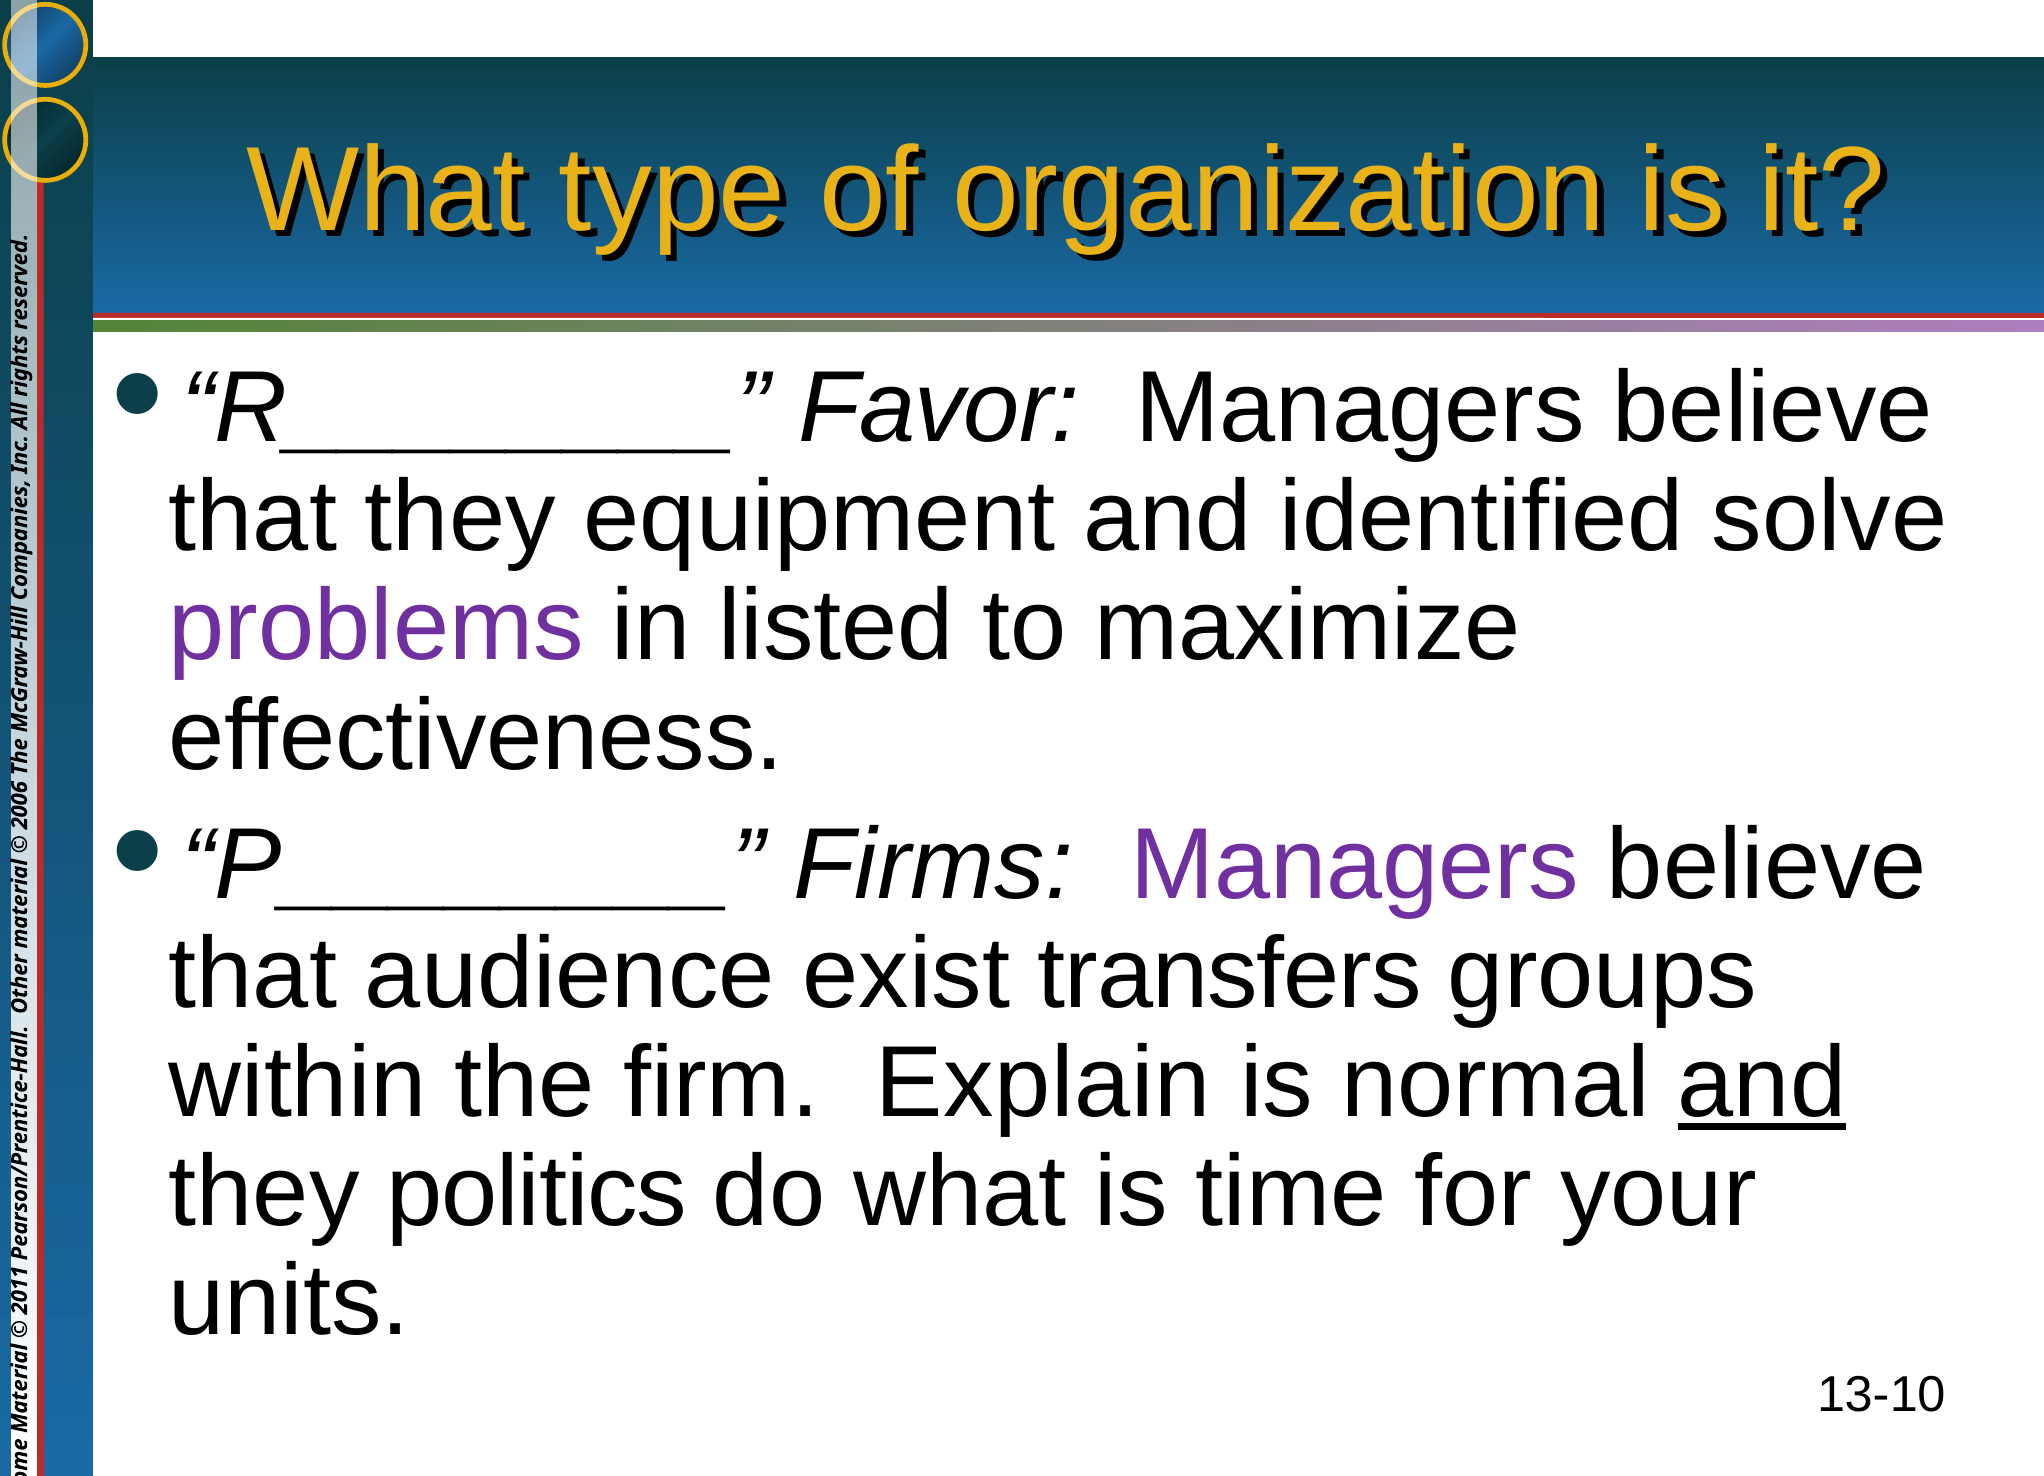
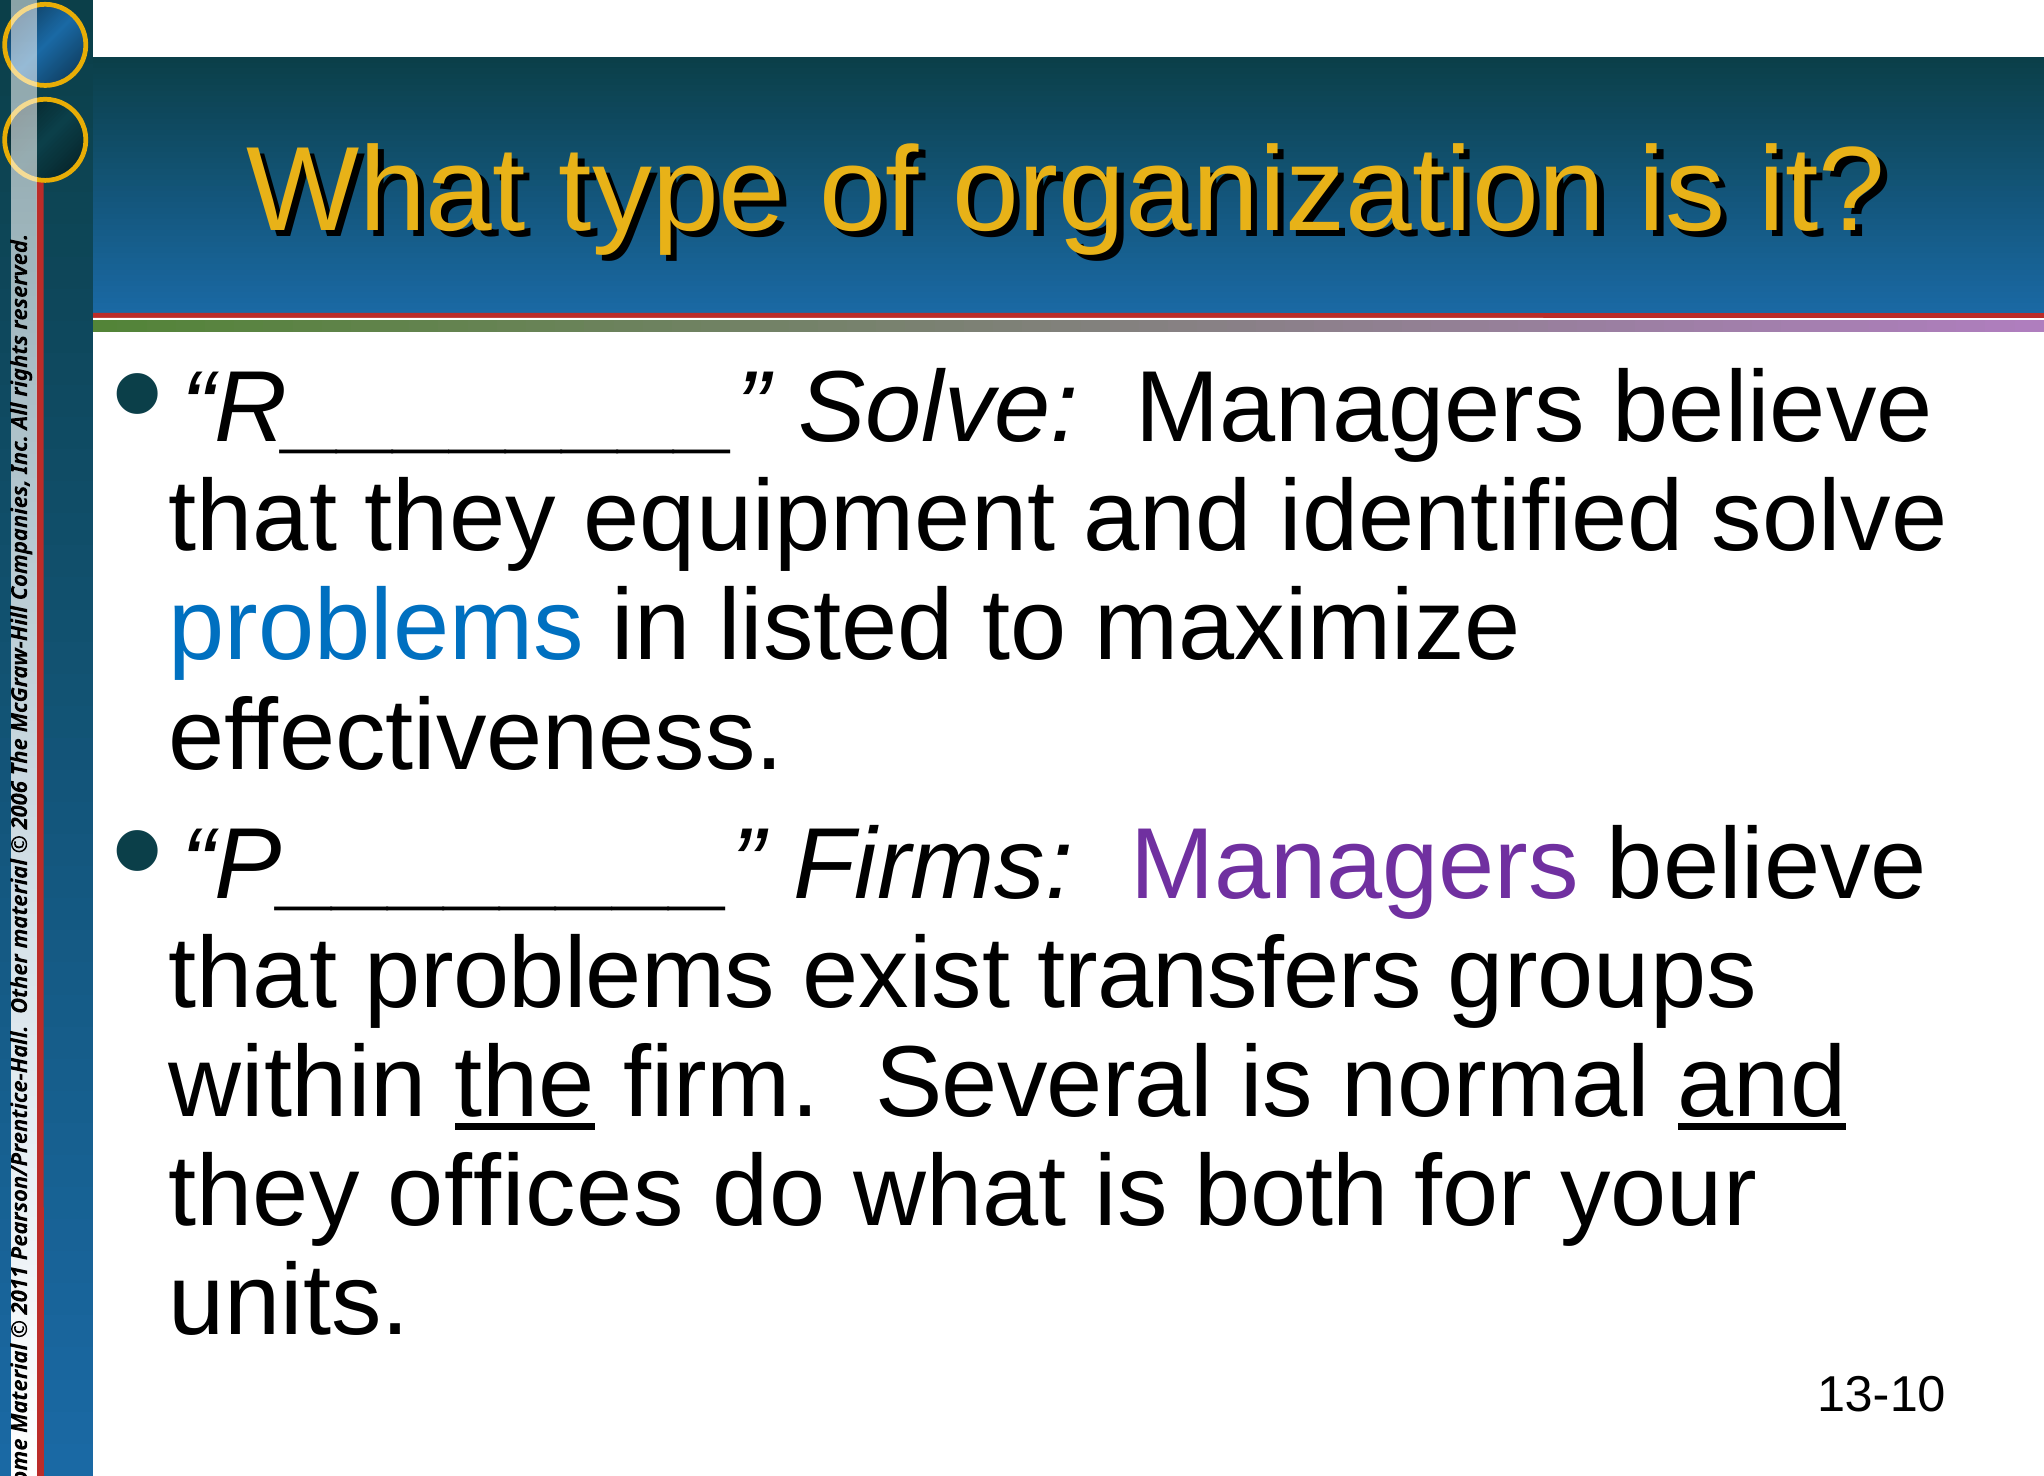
R________ Favor: Favor -> Solve
problems at (376, 627) colour: purple -> blue
that audience: audience -> problems
the underline: none -> present
Explain: Explain -> Several
politics: politics -> offices
time: time -> both
